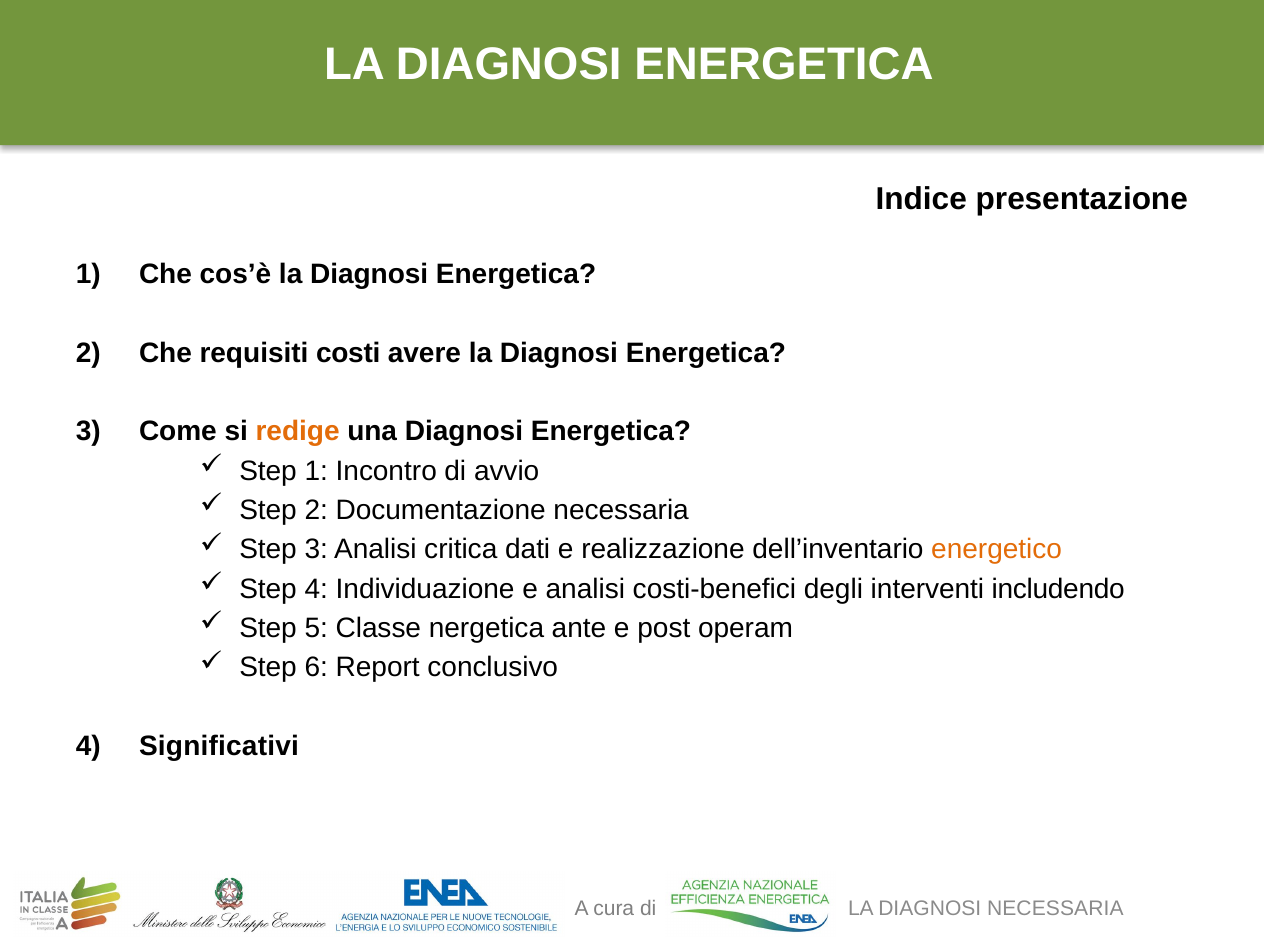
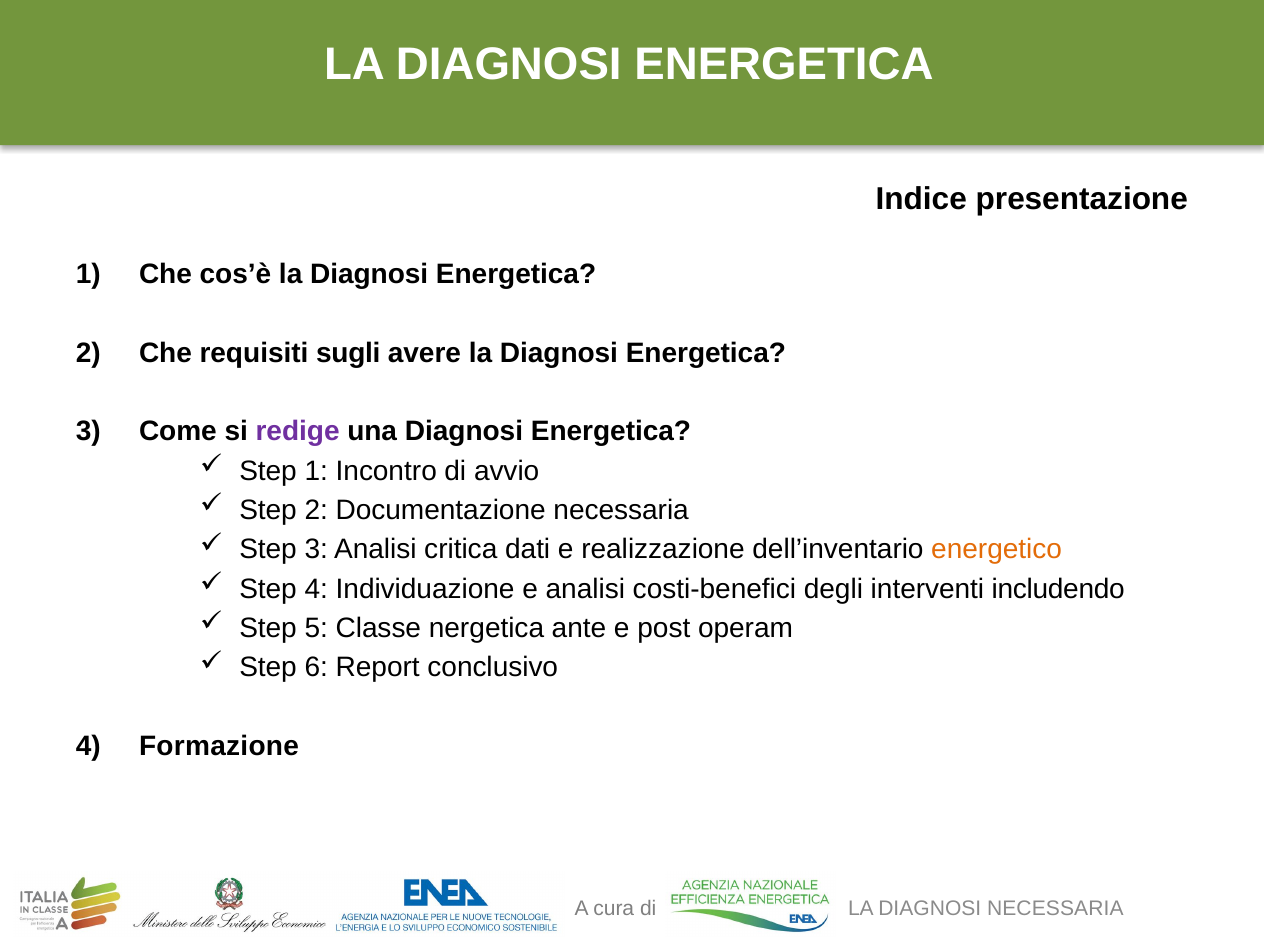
costi: costi -> sugli
redige colour: orange -> purple
Significativi: Significativi -> Formazione
